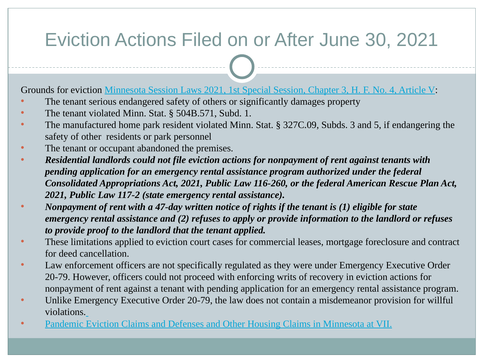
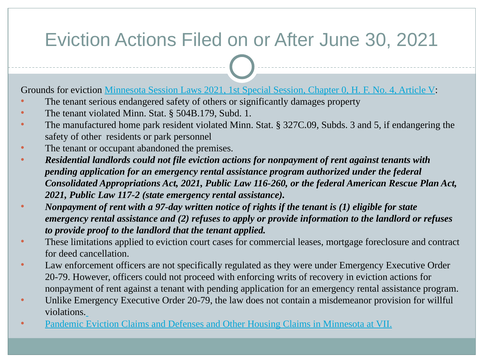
Chapter 3: 3 -> 0
504B.571: 504B.571 -> 504B.179
47-day: 47-day -> 97-day
